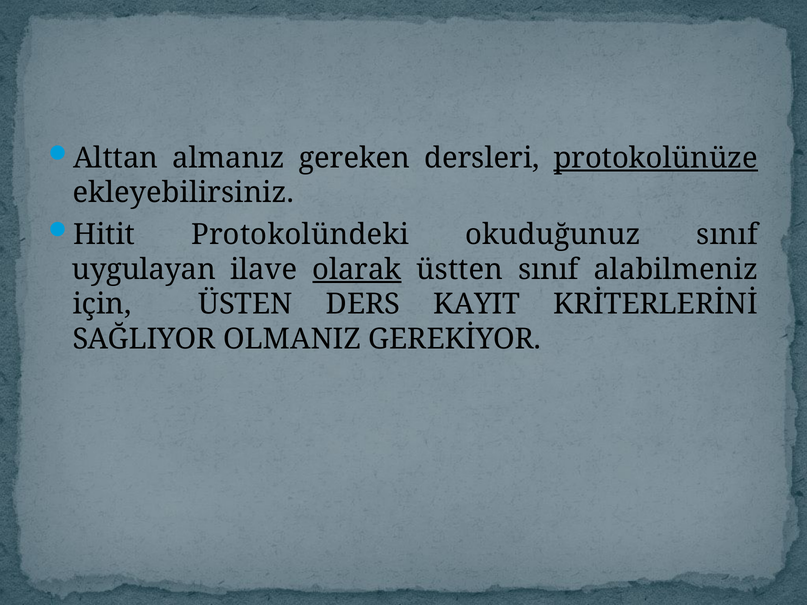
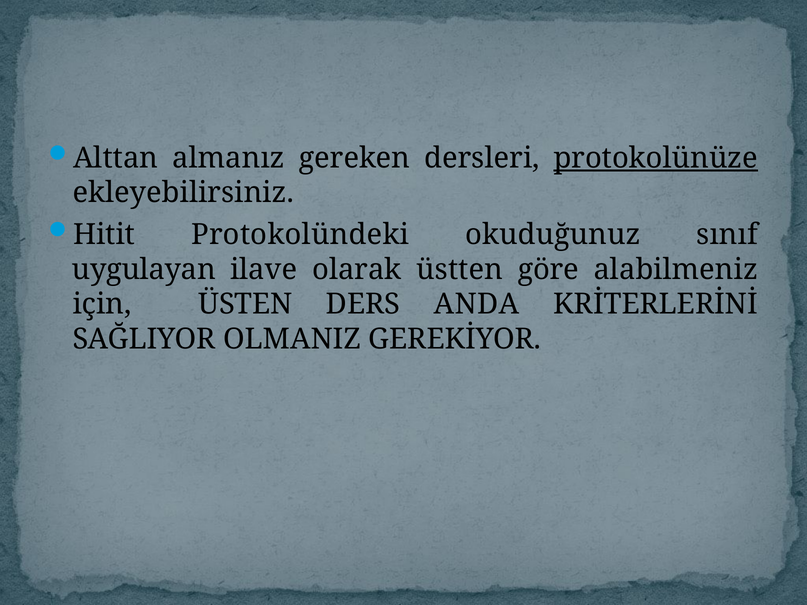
olarak underline: present -> none
üstten sınıf: sınıf -> göre
KAYIT: KAYIT -> ANDA
